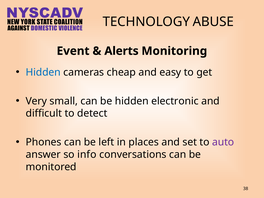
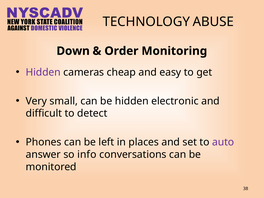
Event: Event -> Down
Alerts: Alerts -> Order
Hidden at (43, 72) colour: blue -> purple
